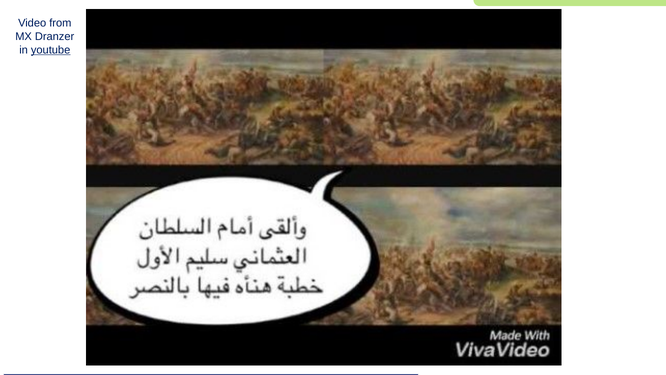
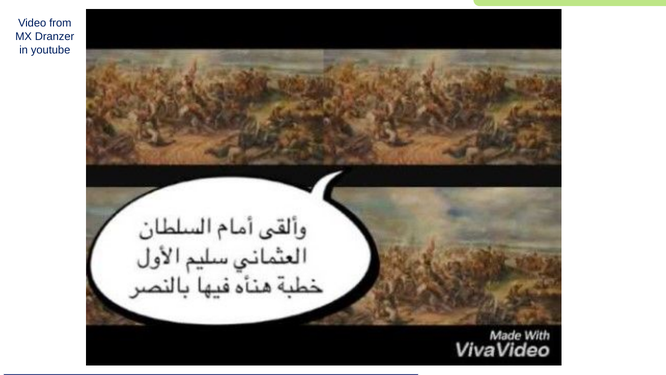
youtube underline: present -> none
